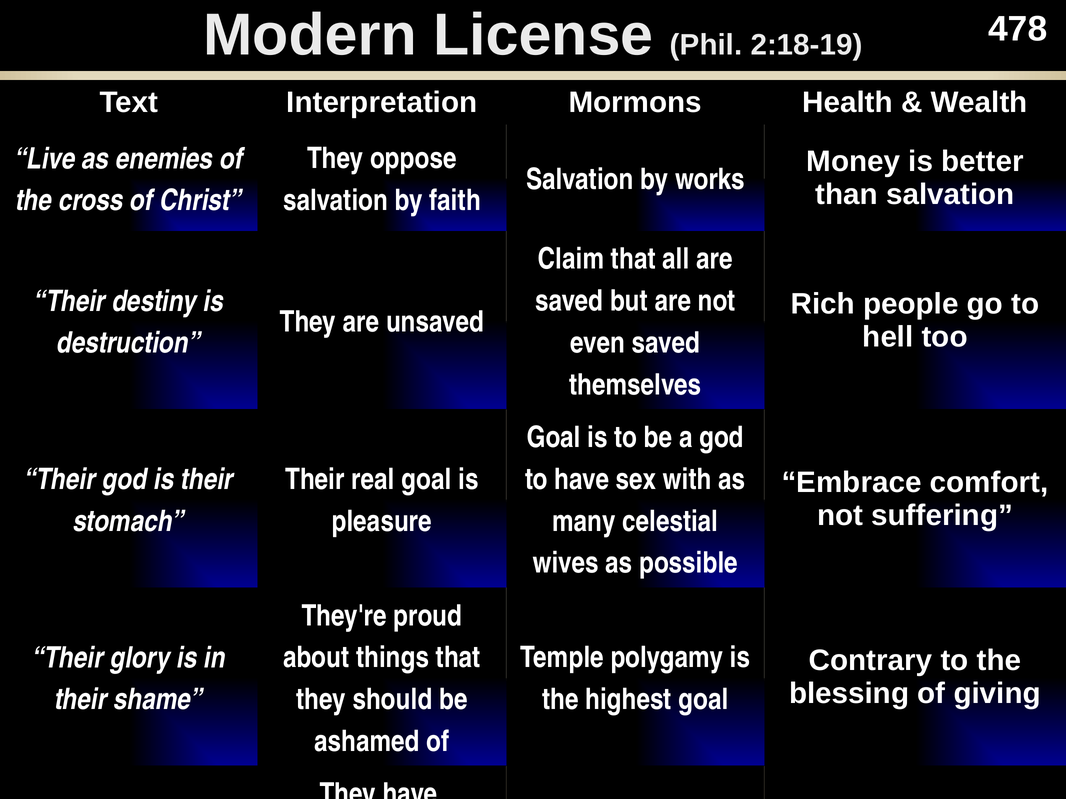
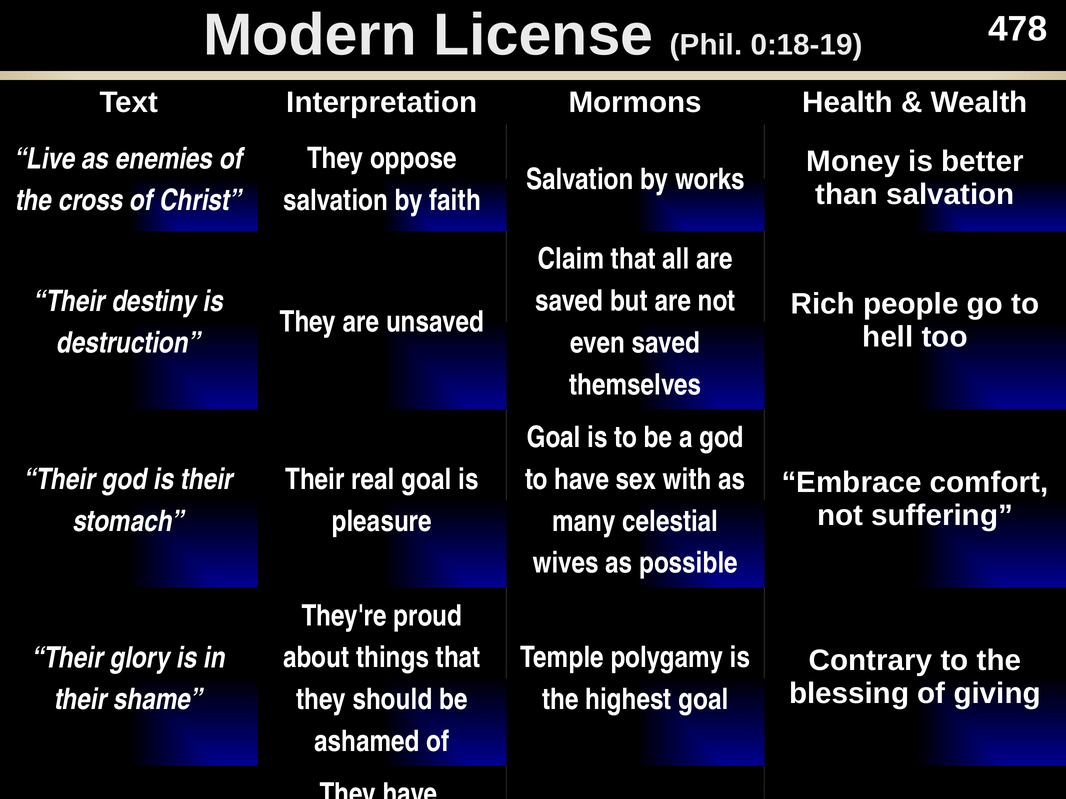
2:18-19: 2:18-19 -> 0:18-19
